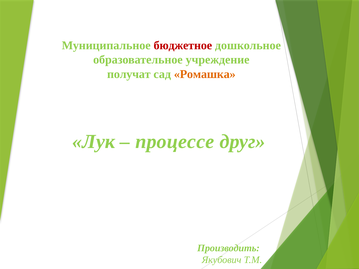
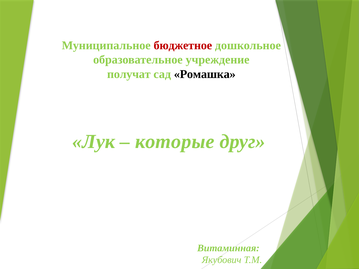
Ромашка colour: orange -> black
процессе: процессе -> которые
Производить: Производить -> Витаминная
